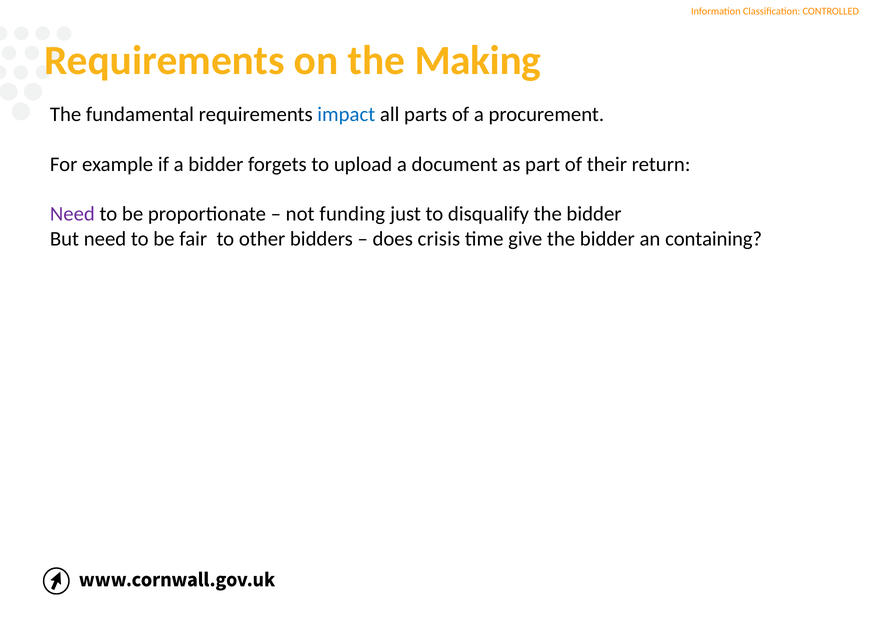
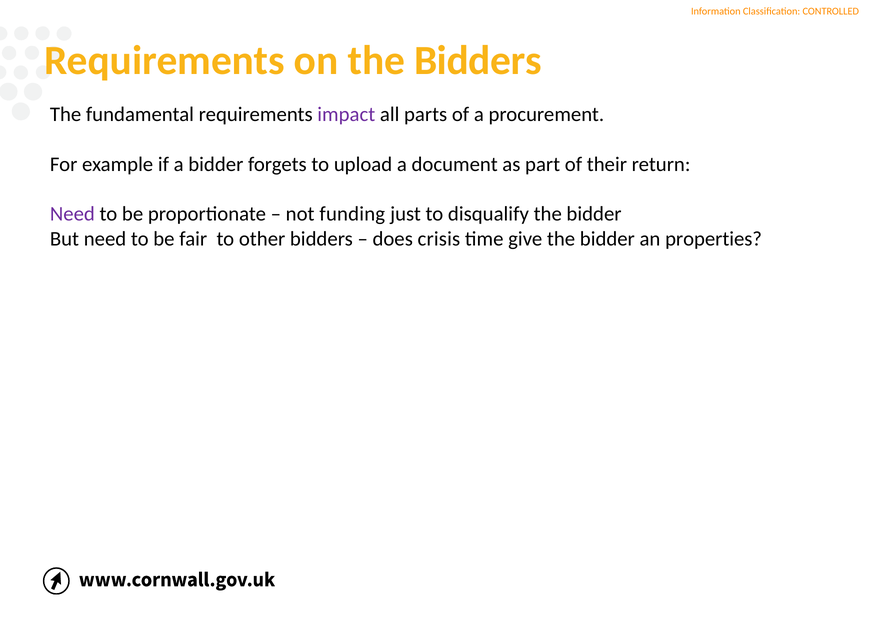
the Making: Making -> Bidders
impact colour: blue -> purple
containing: containing -> properties
